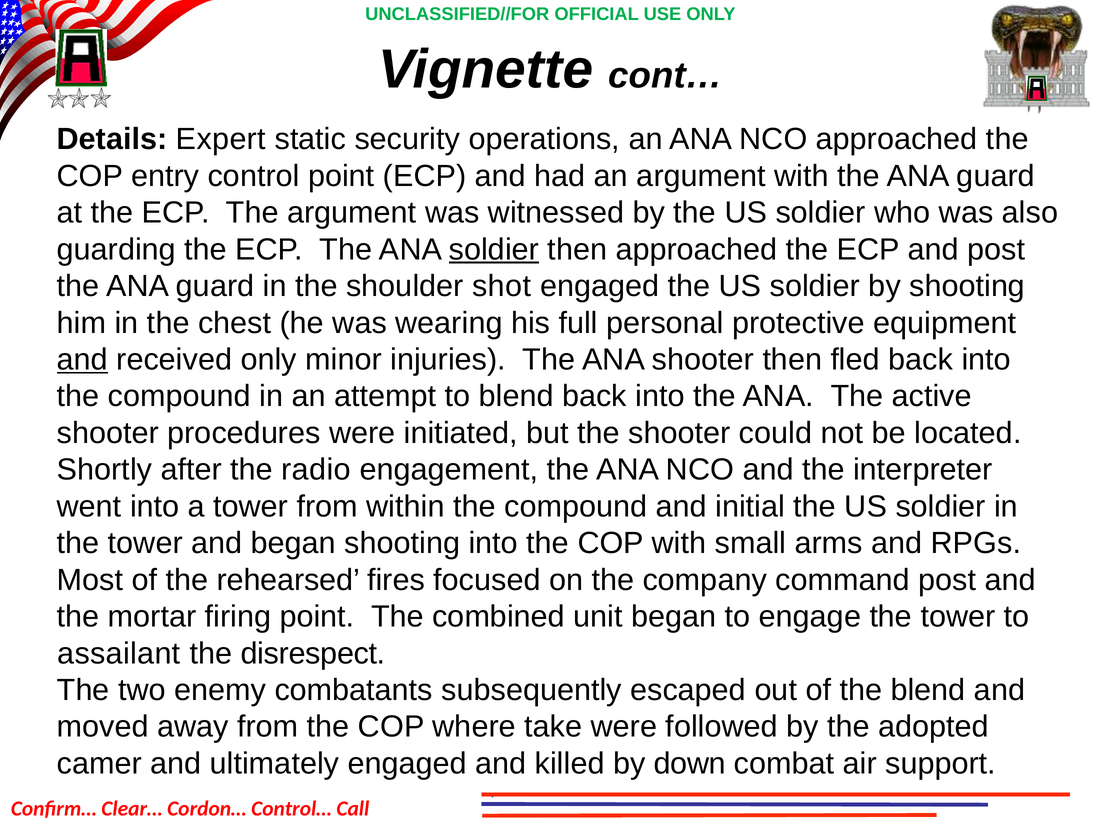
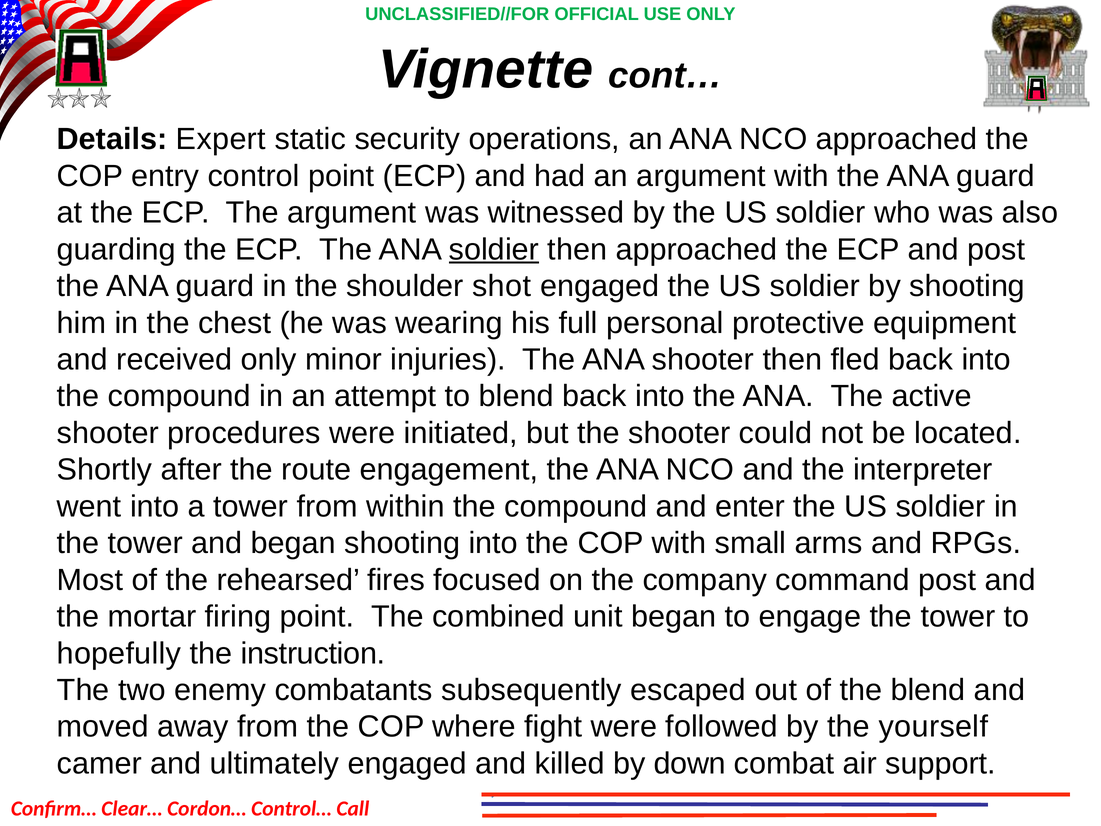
and at (82, 360) underline: present -> none
radio: radio -> route
initial: initial -> enter
assailant: assailant -> hopefully
disrespect: disrespect -> instruction
take: take -> fight
adopted: adopted -> yourself
